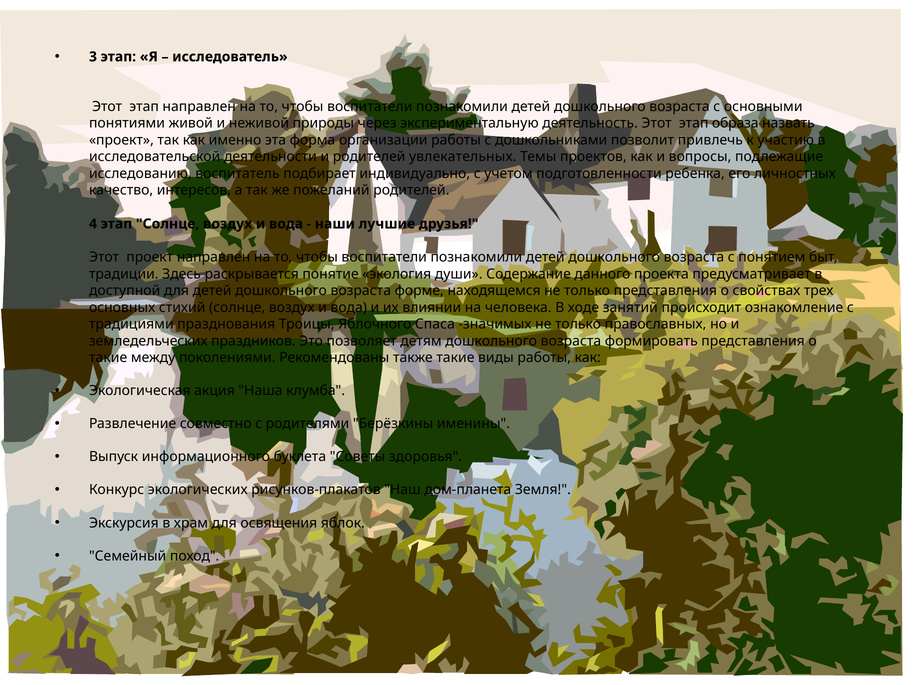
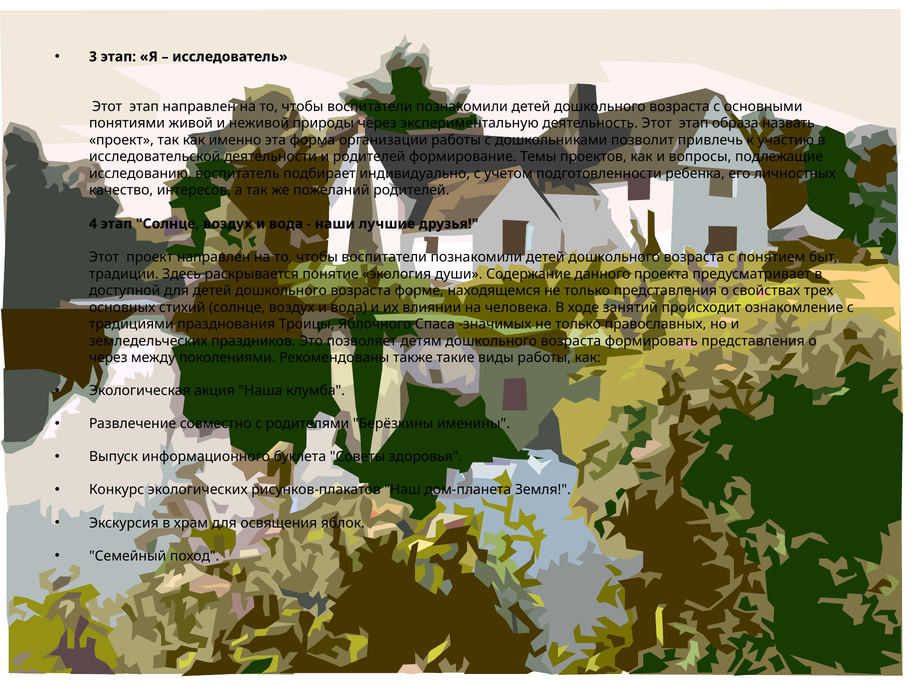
увлекательных: увлекательных -> формирование
такие at (108, 358): такие -> через
